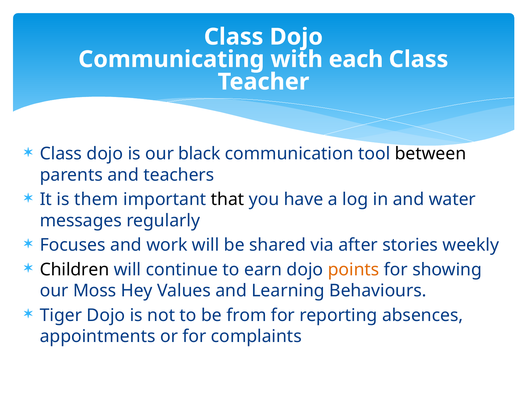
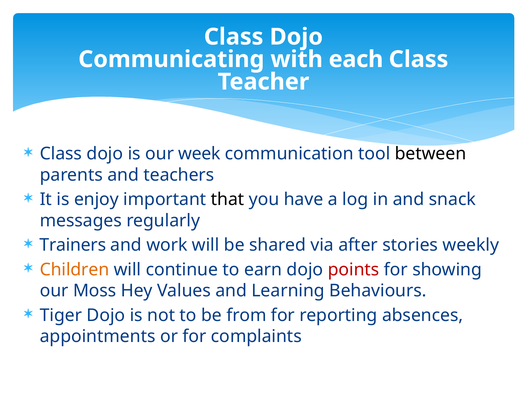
black: black -> week
them: them -> enjoy
water: water -> snack
Focuses: Focuses -> Trainers
Children colour: black -> orange
points colour: orange -> red
